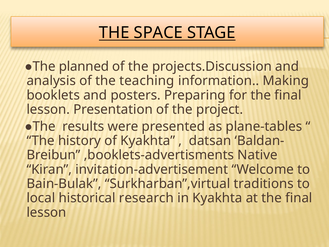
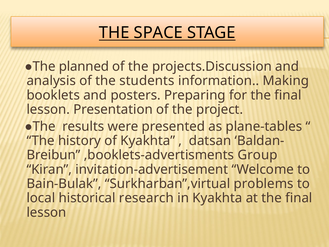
teaching: teaching -> students
Native: Native -> Group
traditions: traditions -> problems
